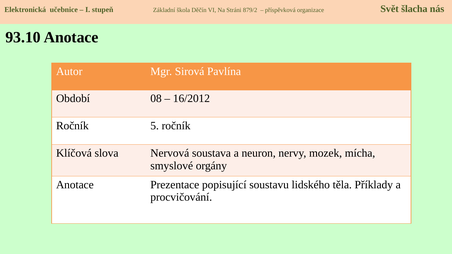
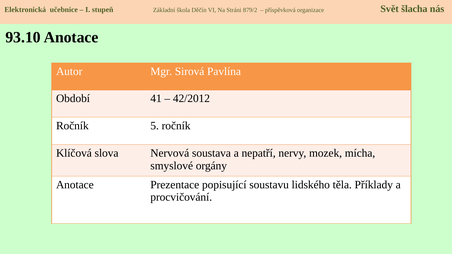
08: 08 -> 41
16/2012: 16/2012 -> 42/2012
neuron: neuron -> nepatří
